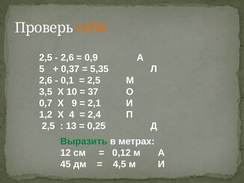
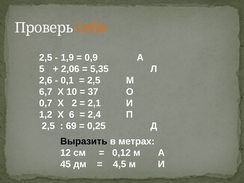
2,6 at (67, 58): 2,6 -> 1,9
0,37: 0,37 -> 2,06
3,5: 3,5 -> 6,7
9: 9 -> 2
4: 4 -> 6
13: 13 -> 69
Выразить colour: green -> black
